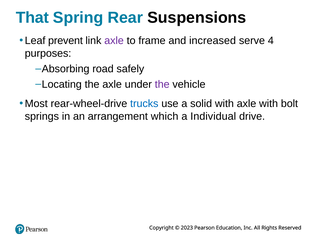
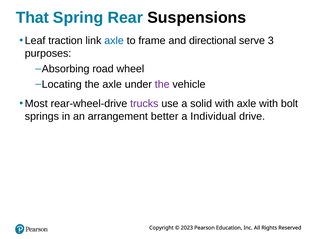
prevent: prevent -> traction
axle at (114, 41) colour: purple -> blue
increased: increased -> directional
4: 4 -> 3
safely: safely -> wheel
trucks colour: blue -> purple
which: which -> better
